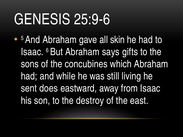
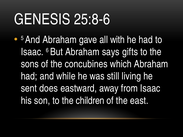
25:9-6: 25:9-6 -> 25:8-6
skin: skin -> with
destroy: destroy -> children
